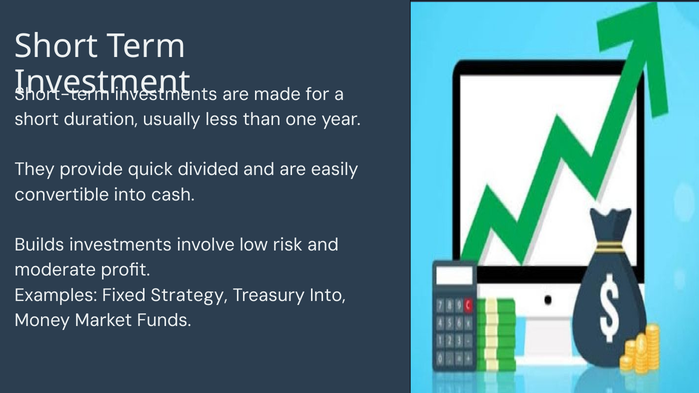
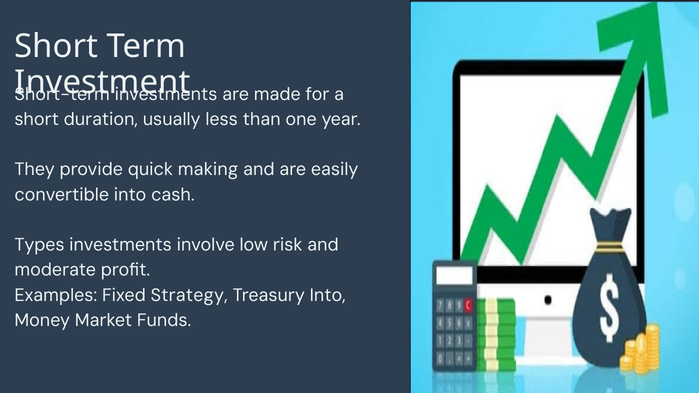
divided: divided -> making
Builds: Builds -> Types
